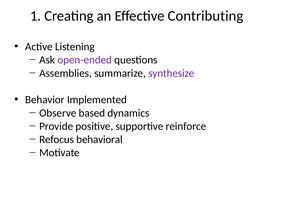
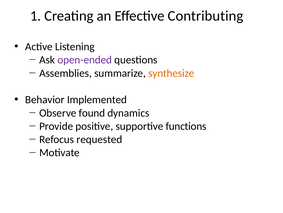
synthesize colour: purple -> orange
based: based -> found
reinforce: reinforce -> functions
behavioral: behavioral -> requested
